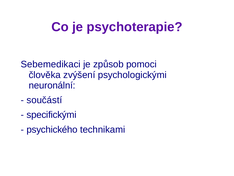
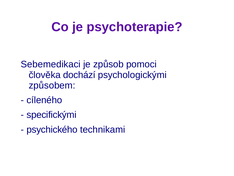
zvýšení: zvýšení -> dochází
neuronální: neuronální -> způsobem
součástí: součástí -> cíleného
